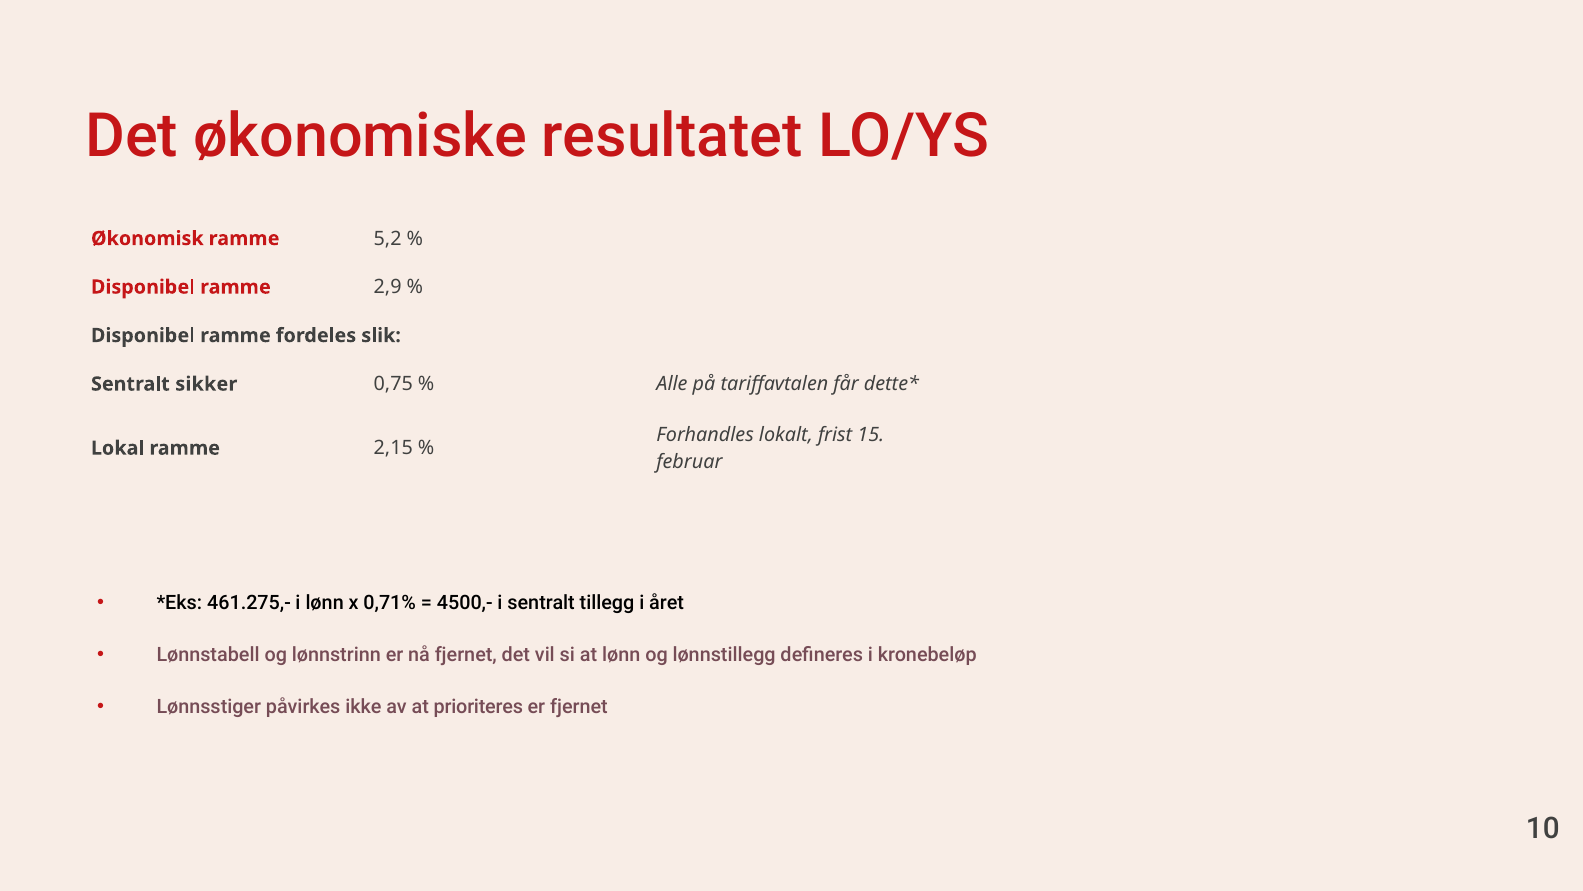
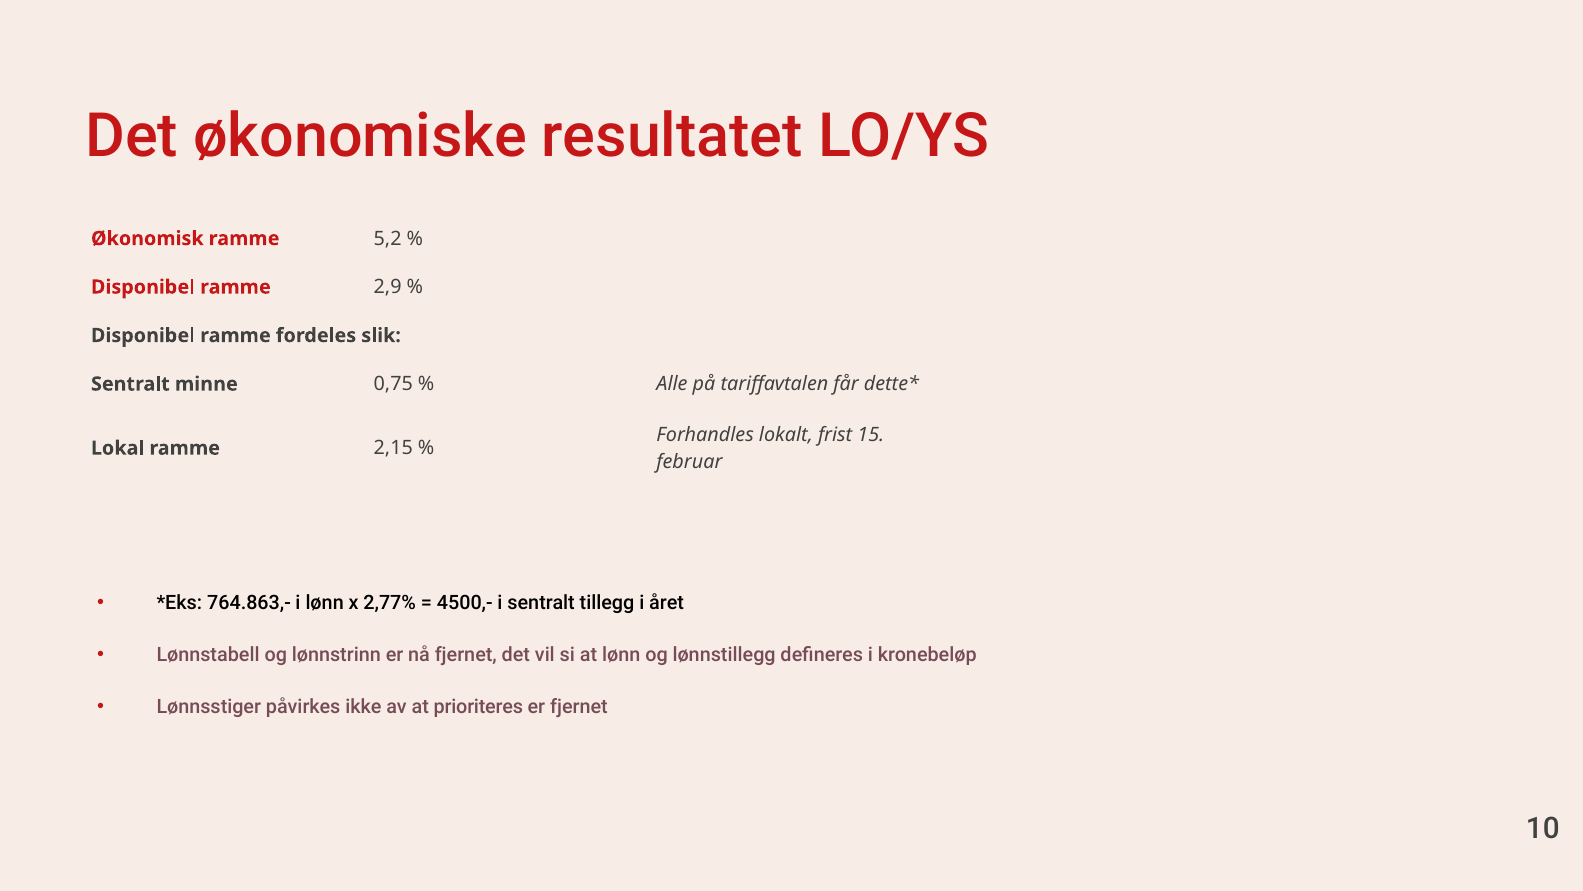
sikker: sikker -> minne
461.275,-: 461.275,- -> 764.863,-
0,71%: 0,71% -> 2,77%
